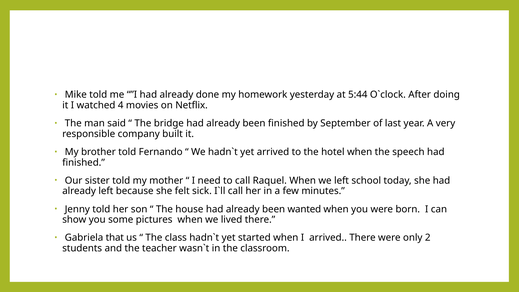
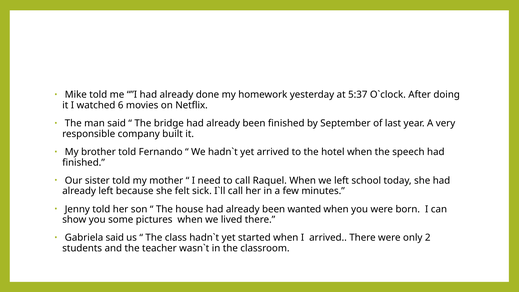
5:44: 5:44 -> 5:37
4: 4 -> 6
Gabriela that: that -> said
